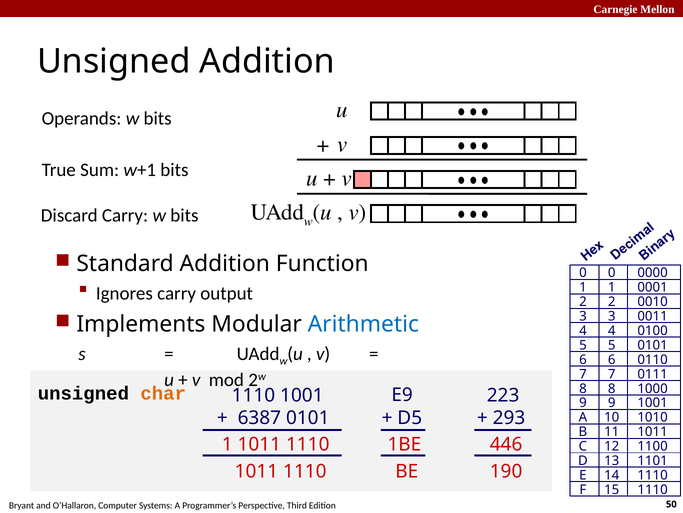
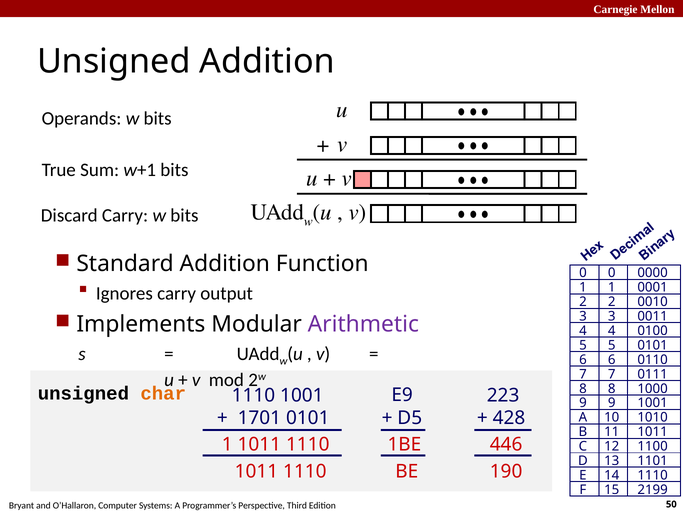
Arithmetic colour: blue -> purple
6387: 6387 -> 1701
293: 293 -> 428
15 1110: 1110 -> 2199
